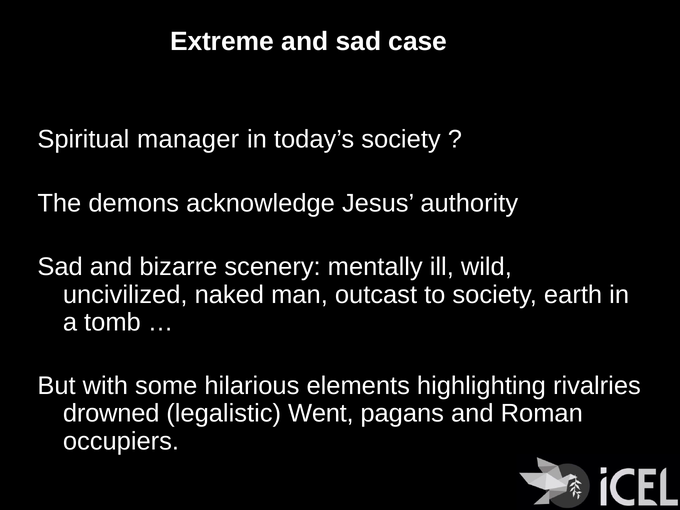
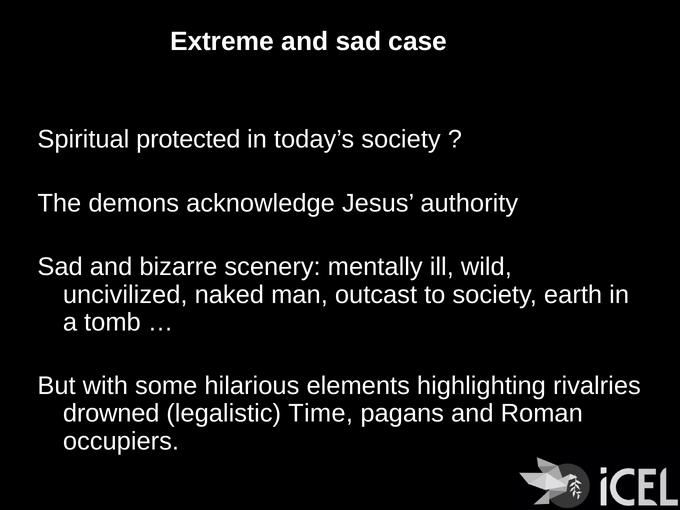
manager: manager -> protected
Went: Went -> Time
